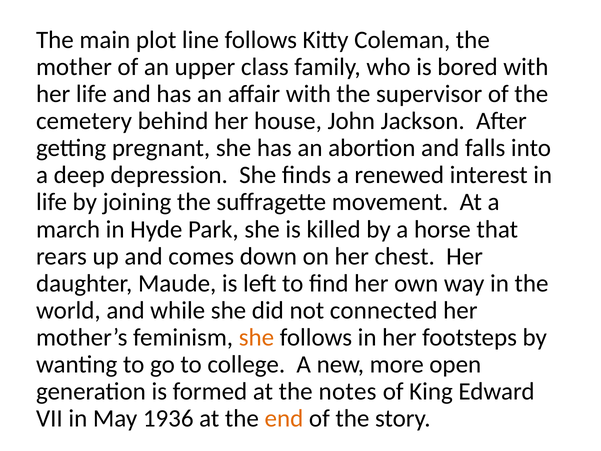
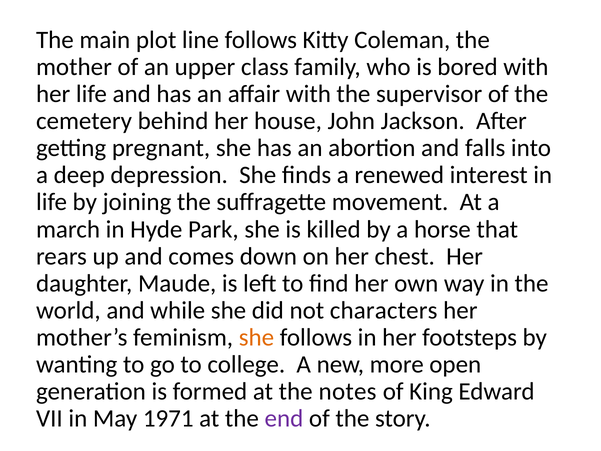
connected: connected -> characters
1936: 1936 -> 1971
end colour: orange -> purple
